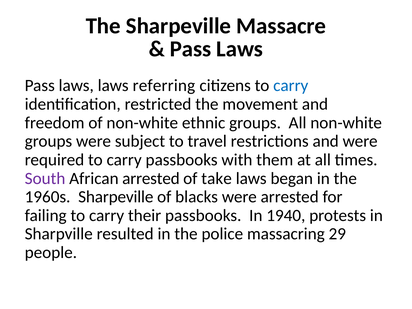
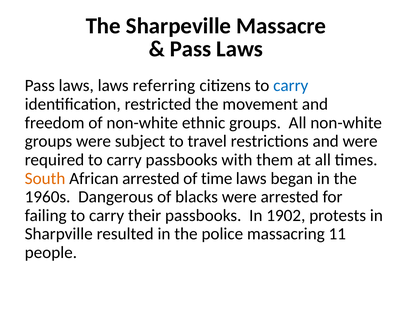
South colour: purple -> orange
take: take -> time
1960s Sharpeville: Sharpeville -> Dangerous
1940: 1940 -> 1902
29: 29 -> 11
